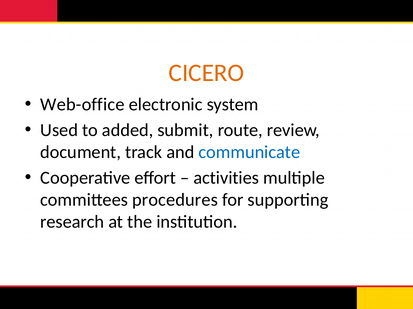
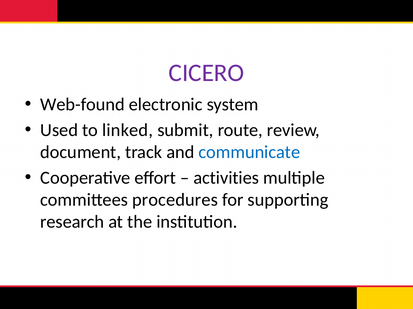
CICERO colour: orange -> purple
Web-office: Web-office -> Web-found
added: added -> linked
